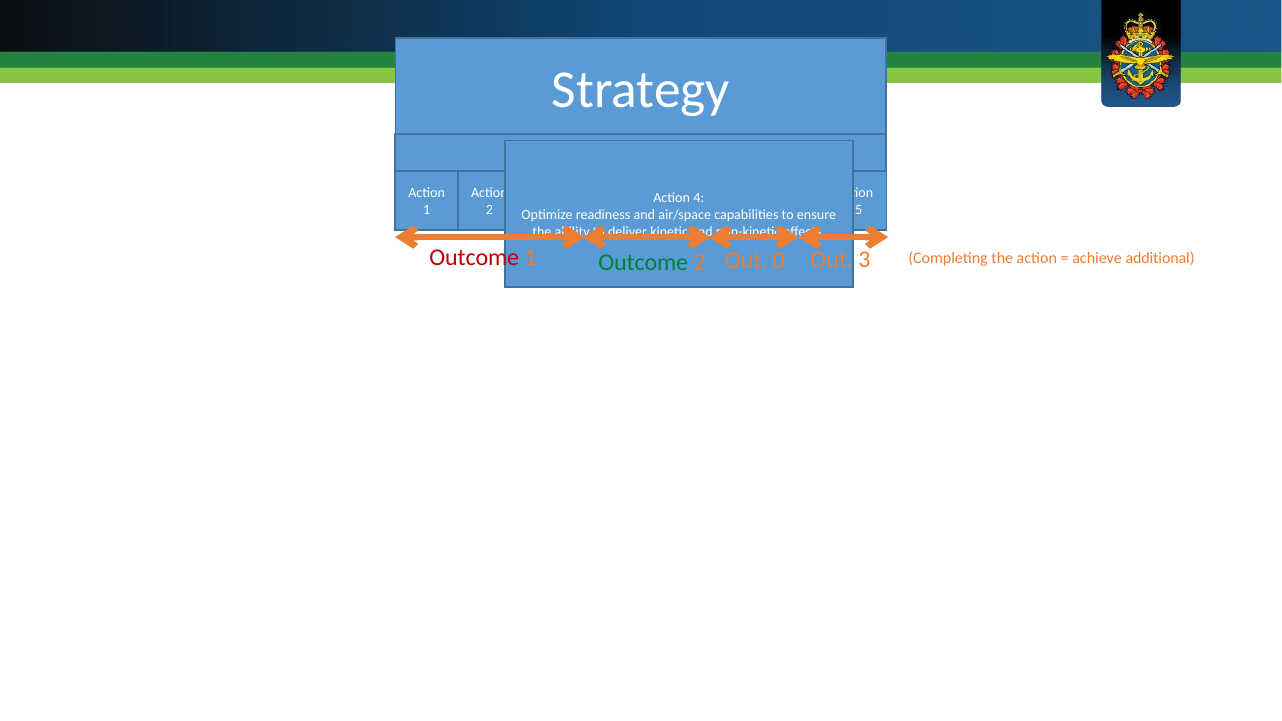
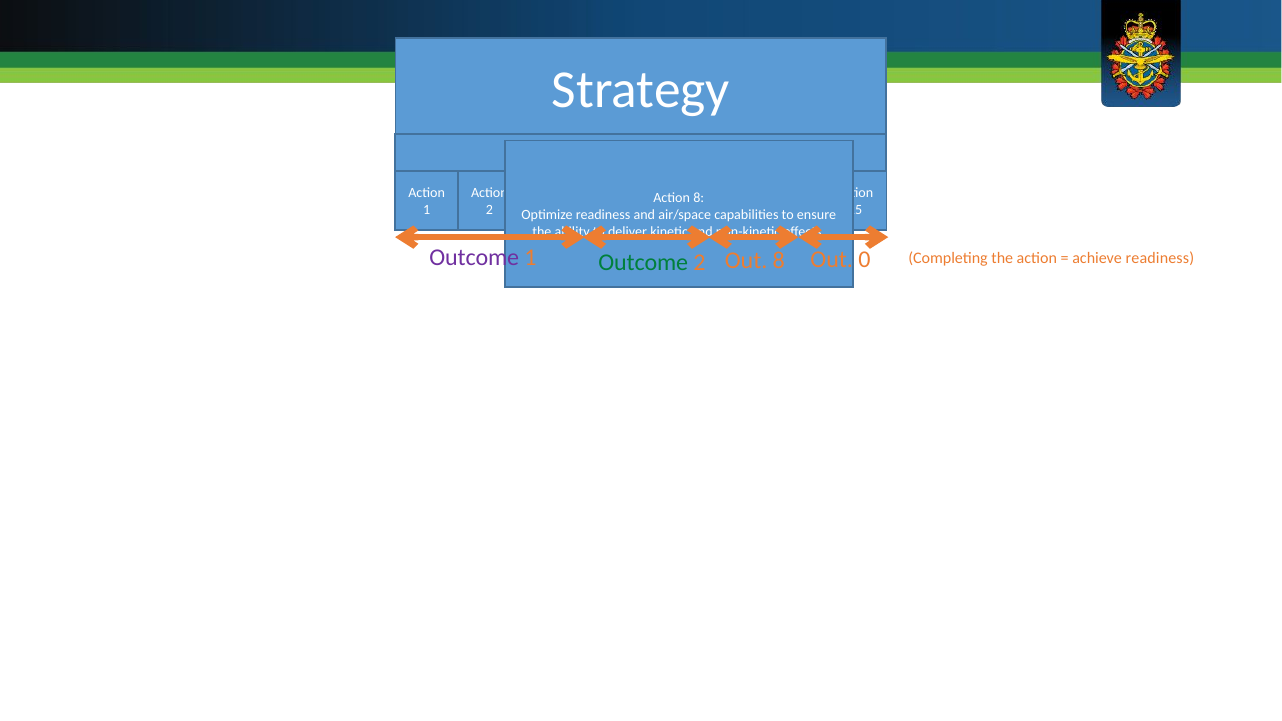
4 at (699, 198): 4 -> 8
Outcome at (474, 257) colour: red -> purple
Out 0: 0 -> 8
Out 3: 3 -> 0
achieve additional: additional -> readiness
